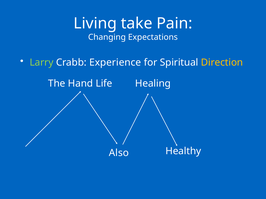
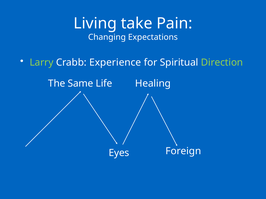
Direction colour: yellow -> light green
Hand: Hand -> Same
Healthy: Healthy -> Foreign
Also: Also -> Eyes
